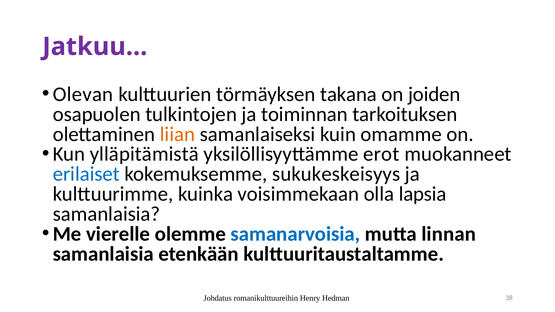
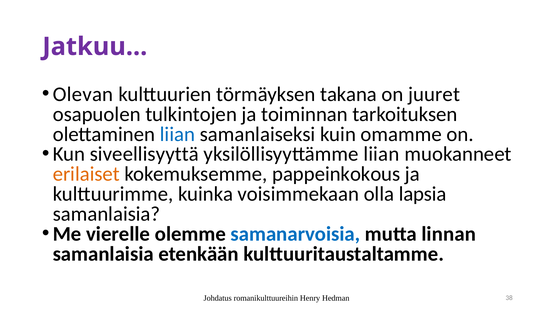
joiden: joiden -> juuret
liian at (177, 134) colour: orange -> blue
ylläpitämistä: ylläpitämistä -> siveellisyyttä
yksilöllisyyttämme erot: erot -> liian
erilaiset colour: blue -> orange
sukukeskeisyys: sukukeskeisyys -> pappeinkokous
